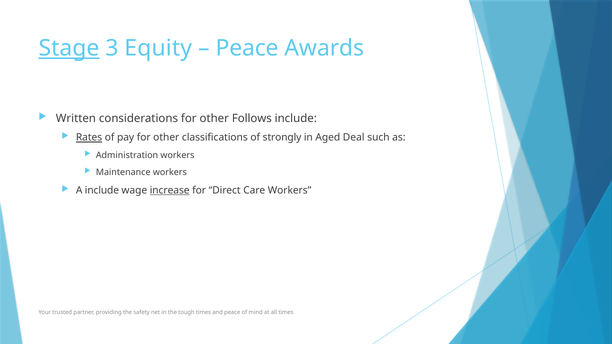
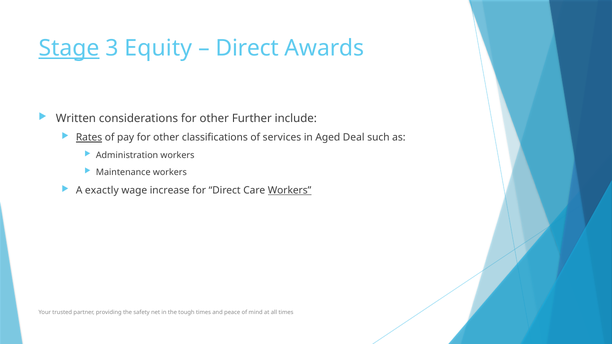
Peace at (247, 48): Peace -> Direct
Follows: Follows -> Further
strongly: strongly -> services
A include: include -> exactly
increase underline: present -> none
Workers at (290, 191) underline: none -> present
